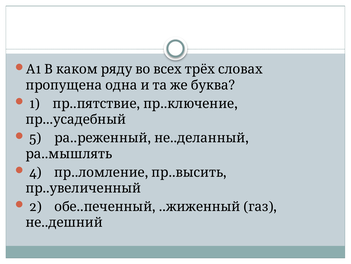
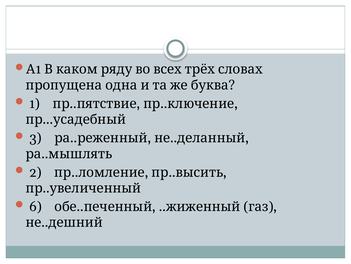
5: 5 -> 3
4: 4 -> 2
2: 2 -> 6
